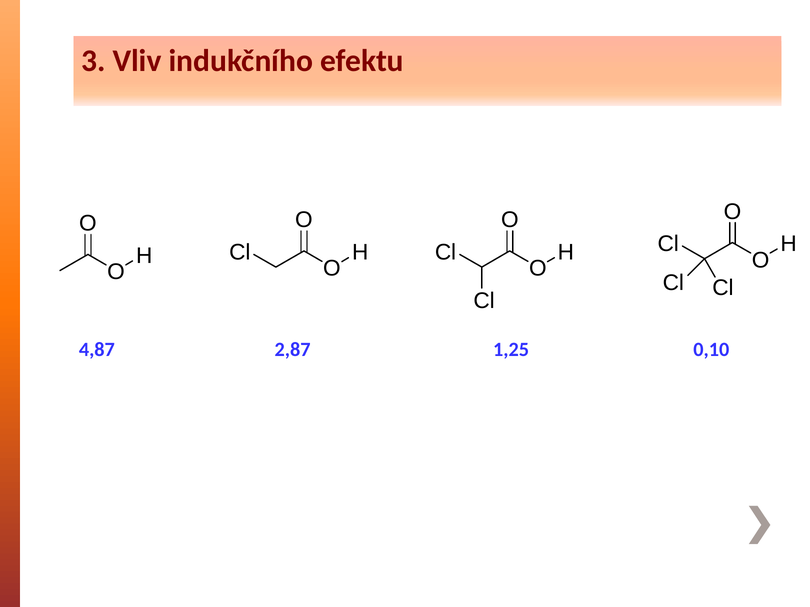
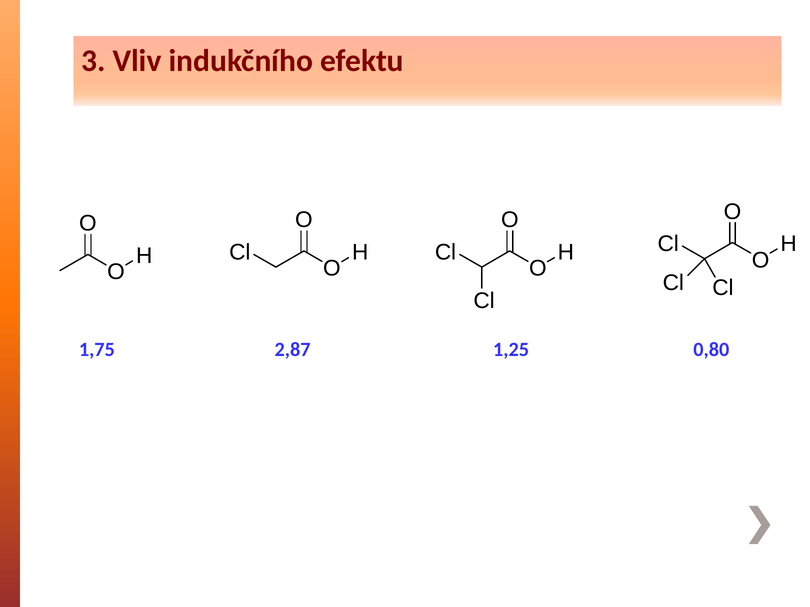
4,87: 4,87 -> 1,75
0,10: 0,10 -> 0,80
